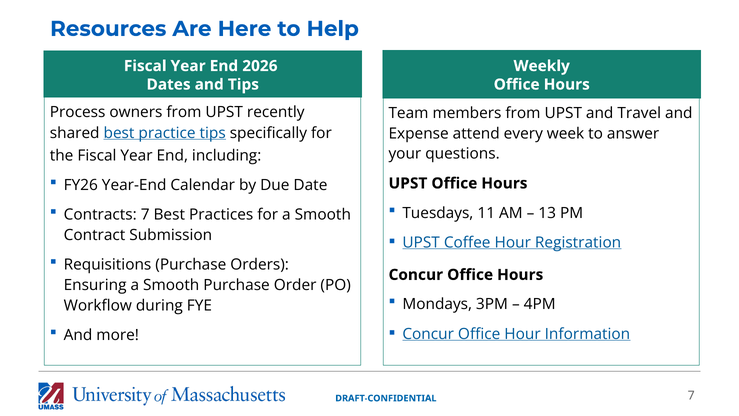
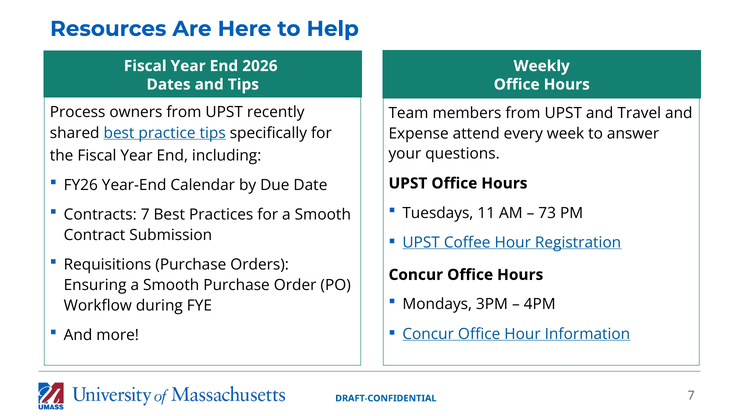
13: 13 -> 73
